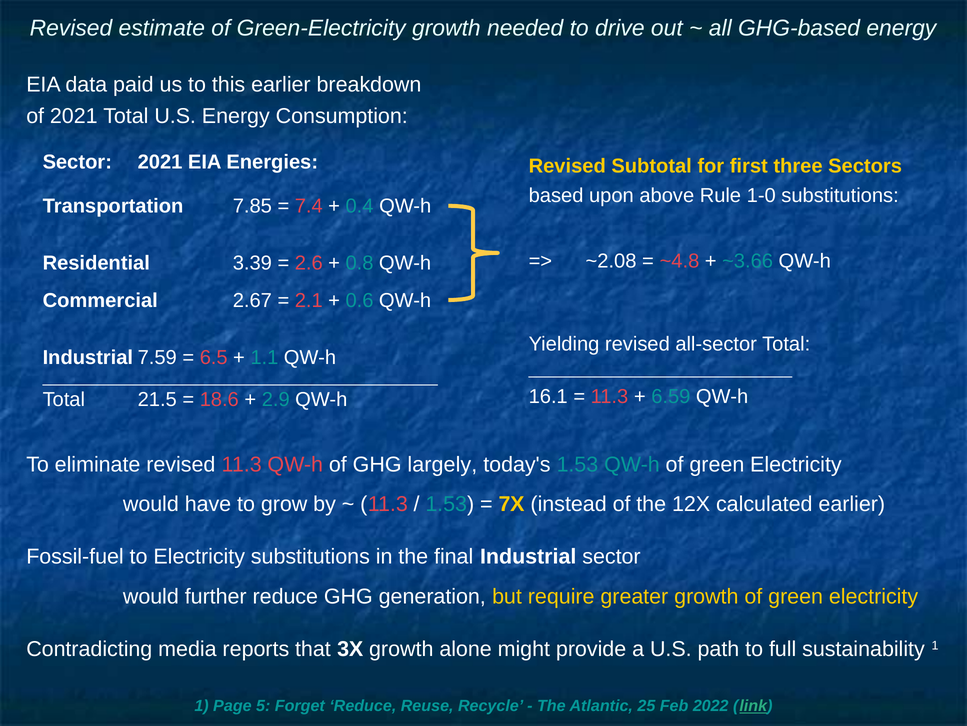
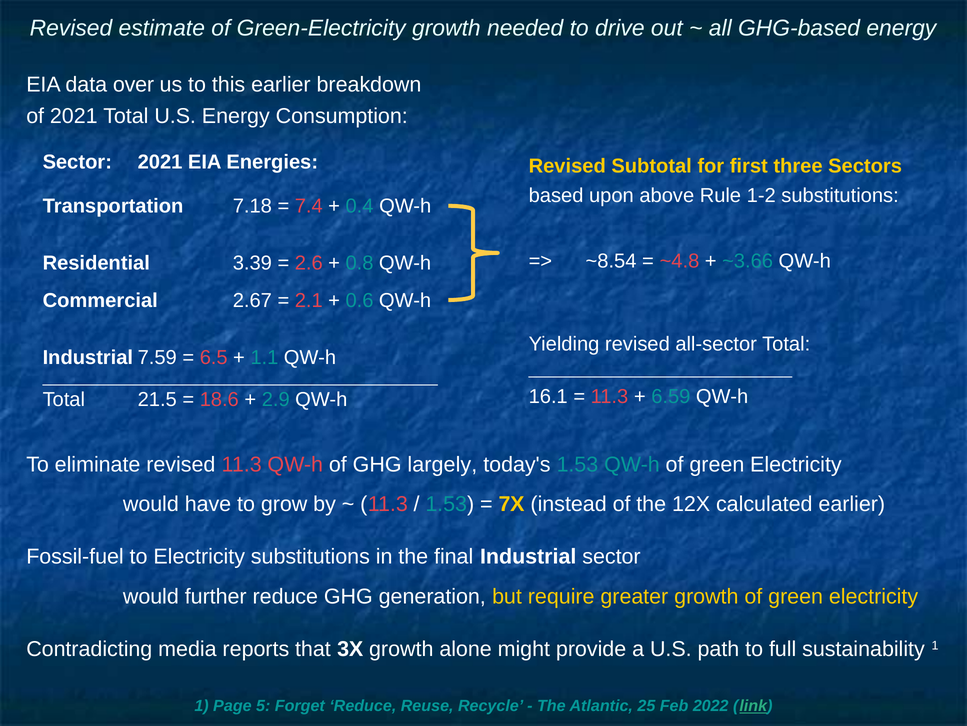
paid: paid -> over
1-0: 1-0 -> 1-2
7.85: 7.85 -> 7.18
~2.08: ~2.08 -> ~8.54
